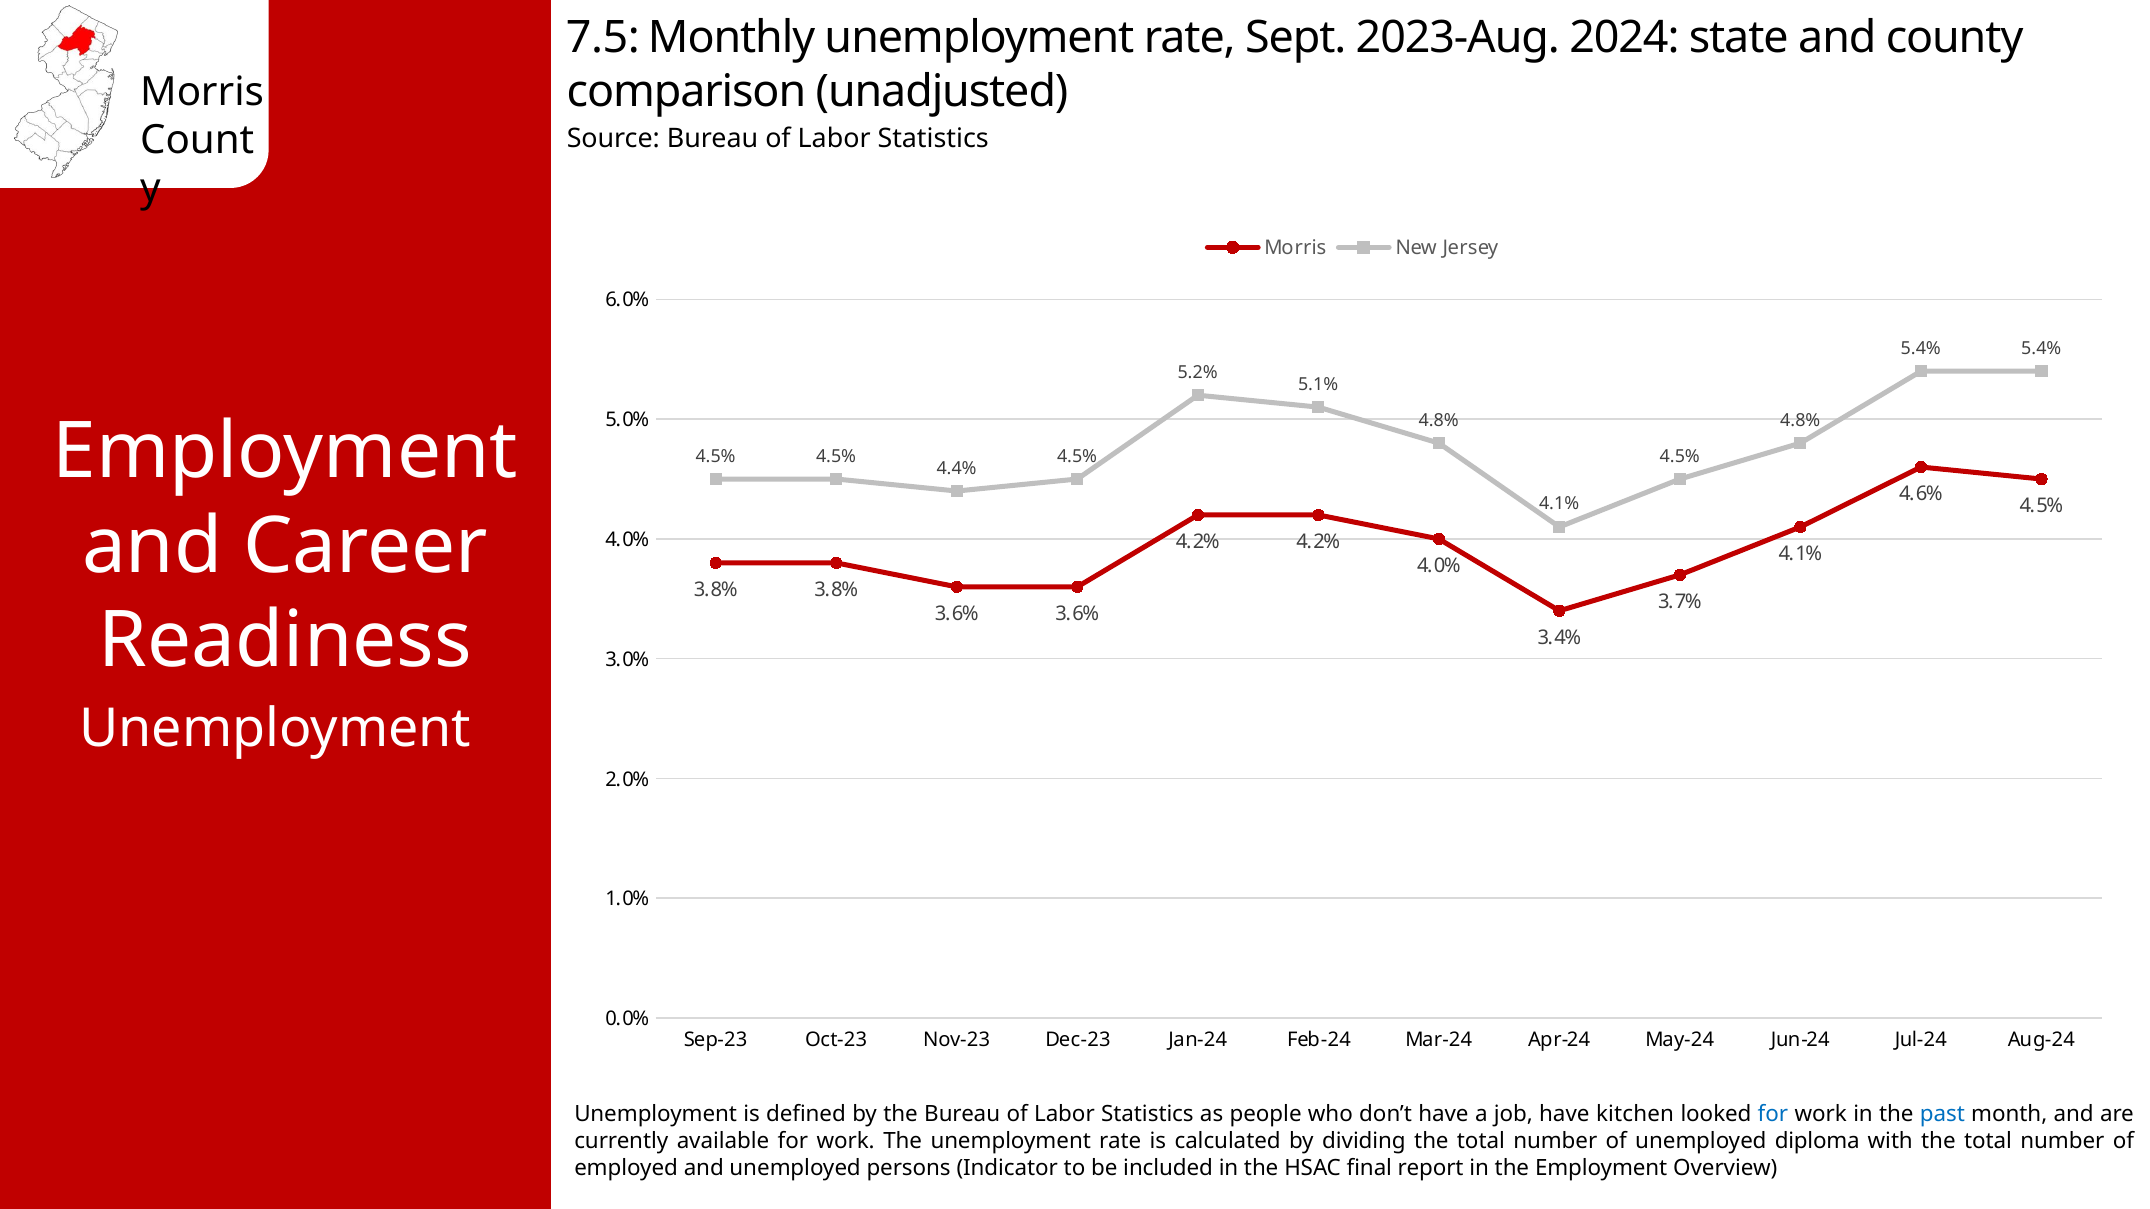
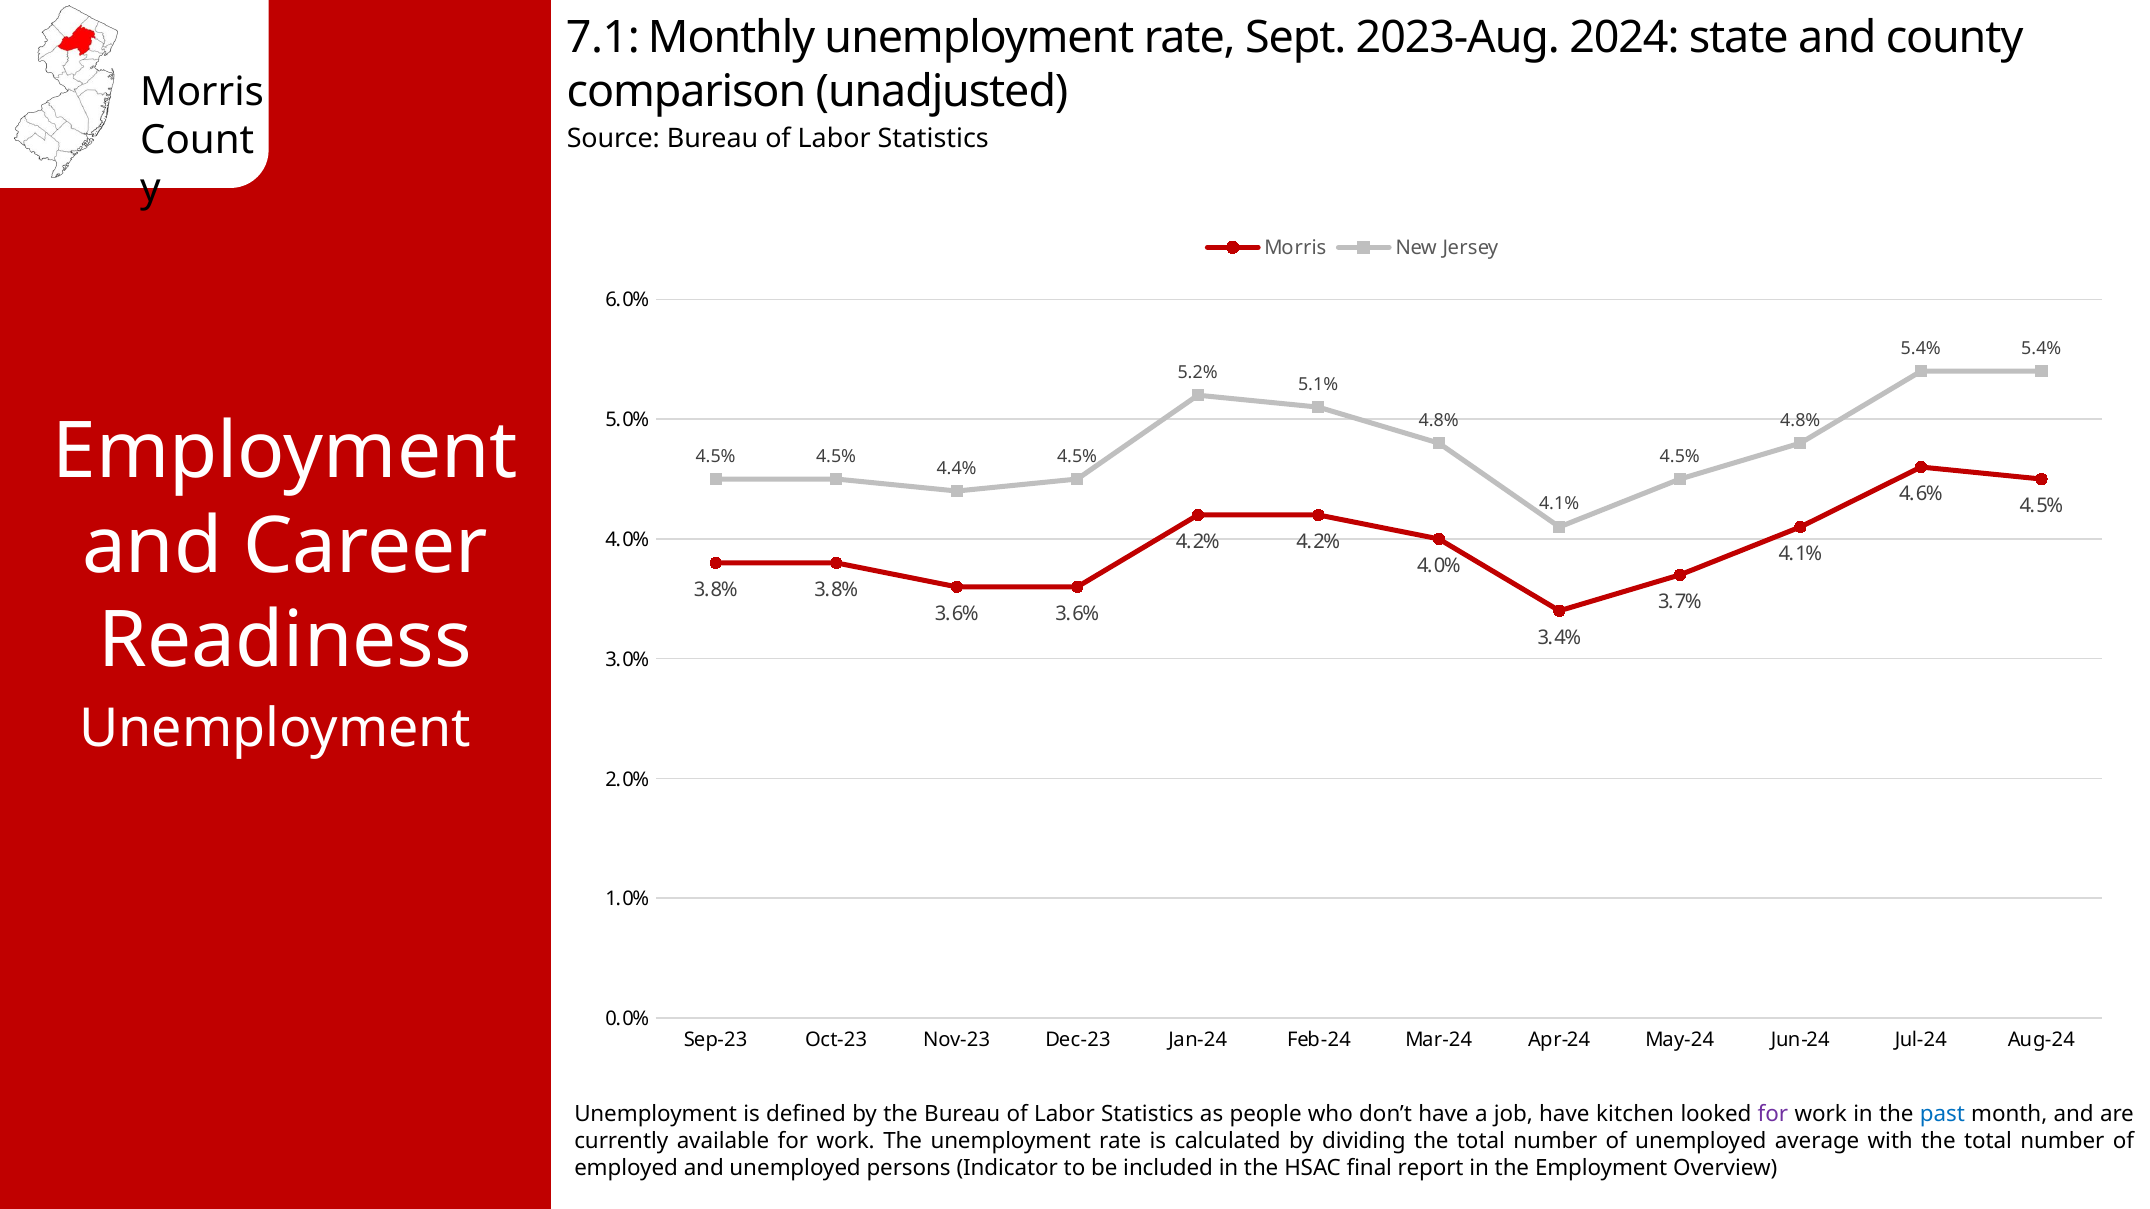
7.5: 7.5 -> 7.1
for at (1773, 1115) colour: blue -> purple
diploma: diploma -> average
